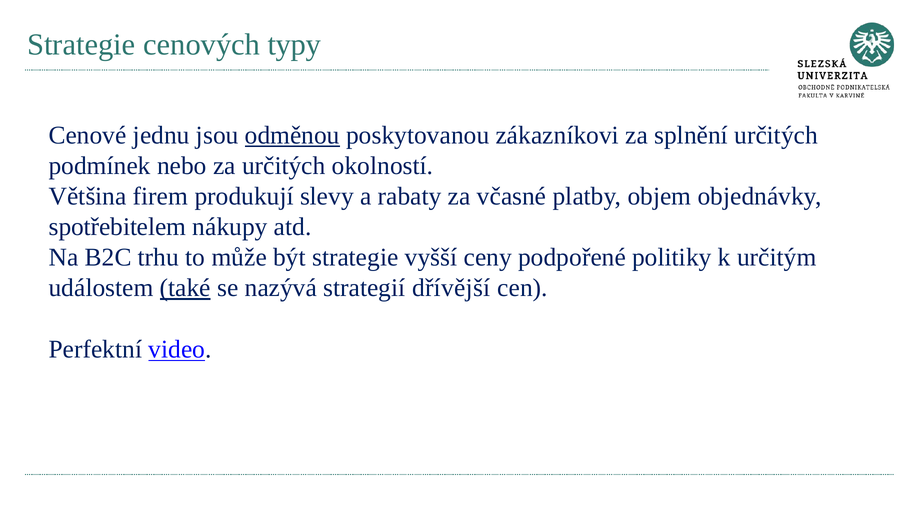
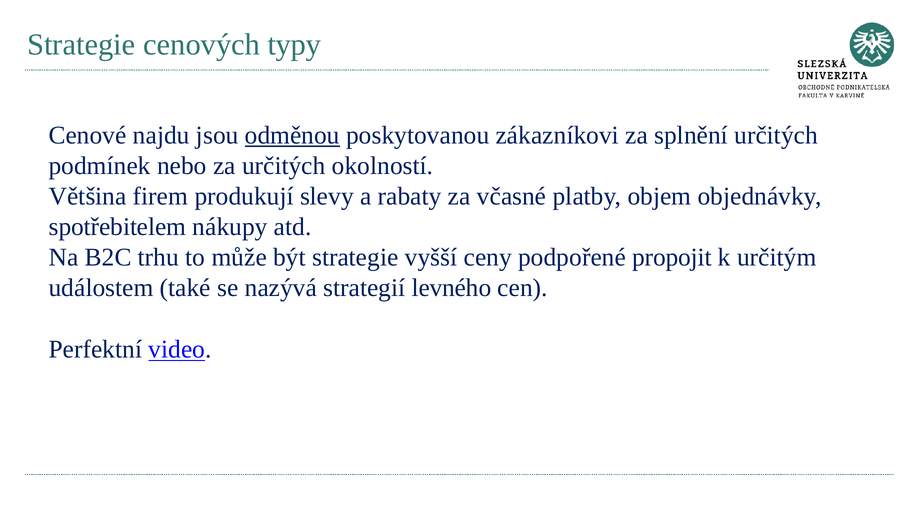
jednu: jednu -> najdu
politiky: politiky -> propojit
také underline: present -> none
dřívější: dřívější -> levného
